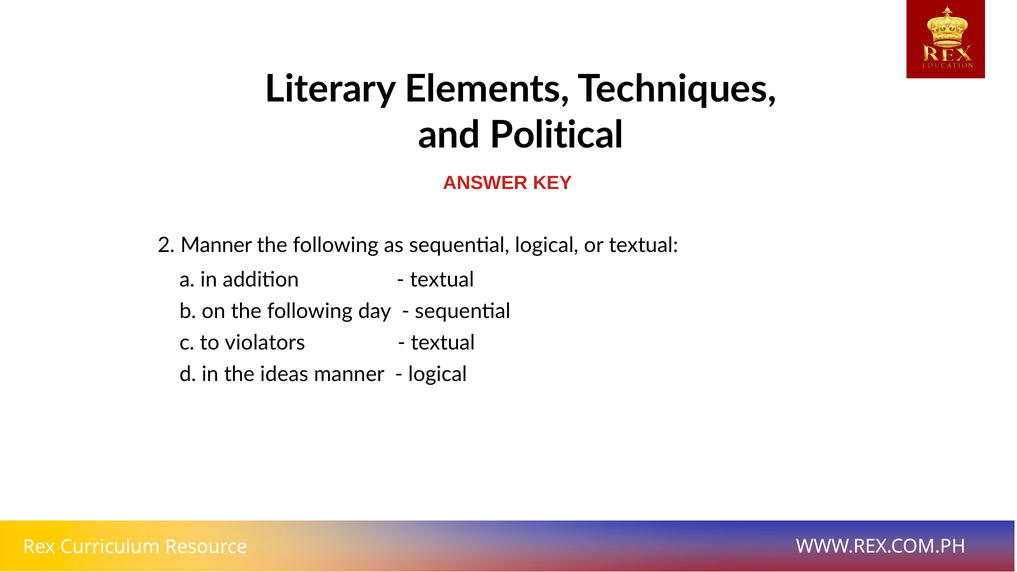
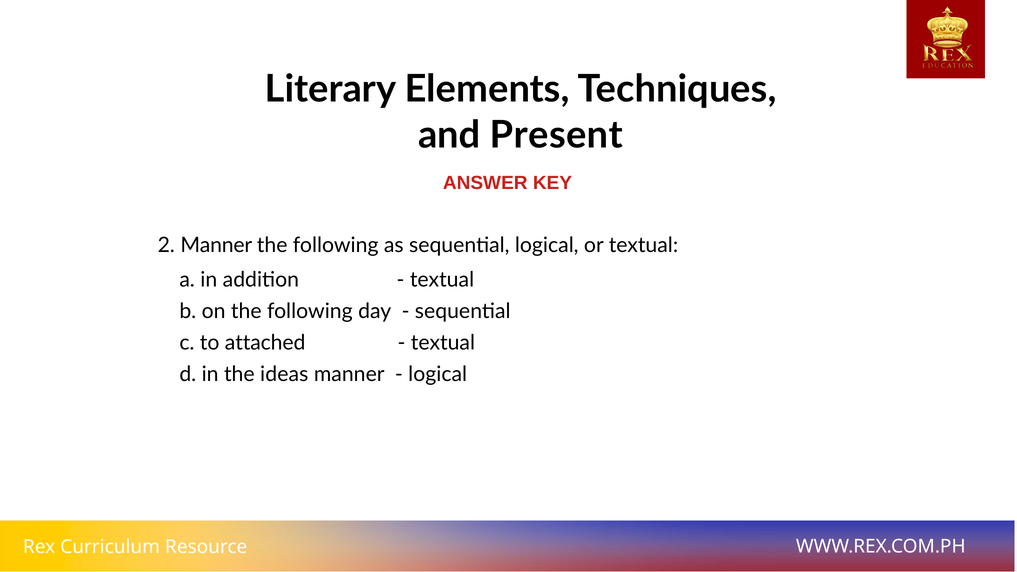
Political: Political -> Present
violators: violators -> attached
